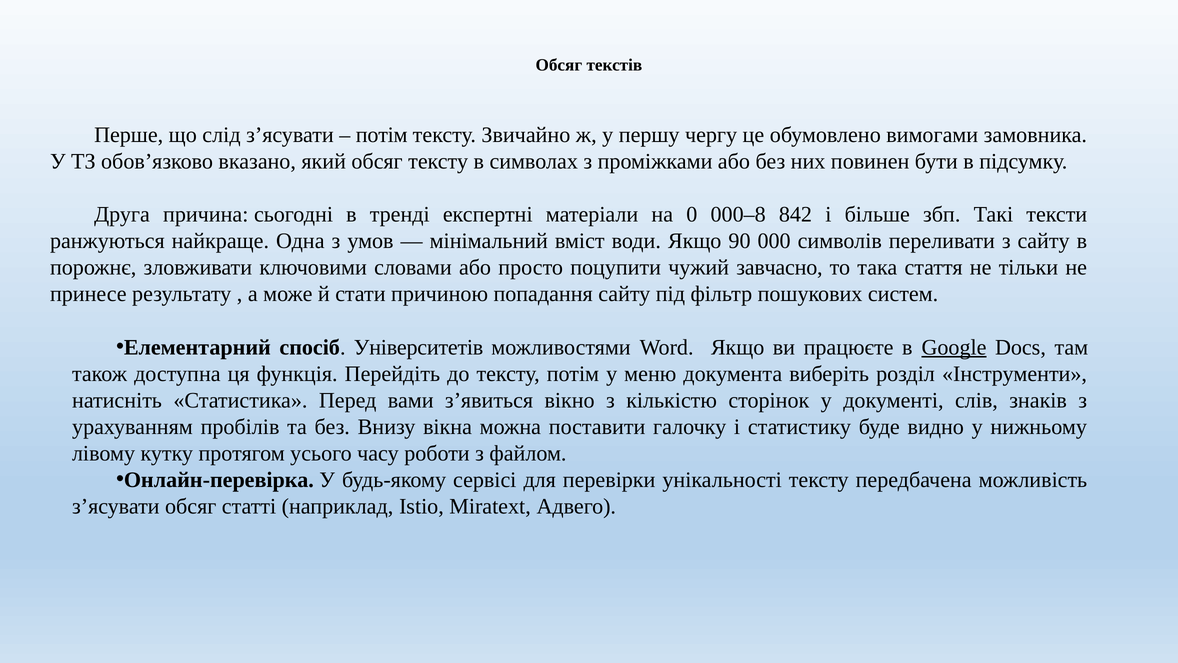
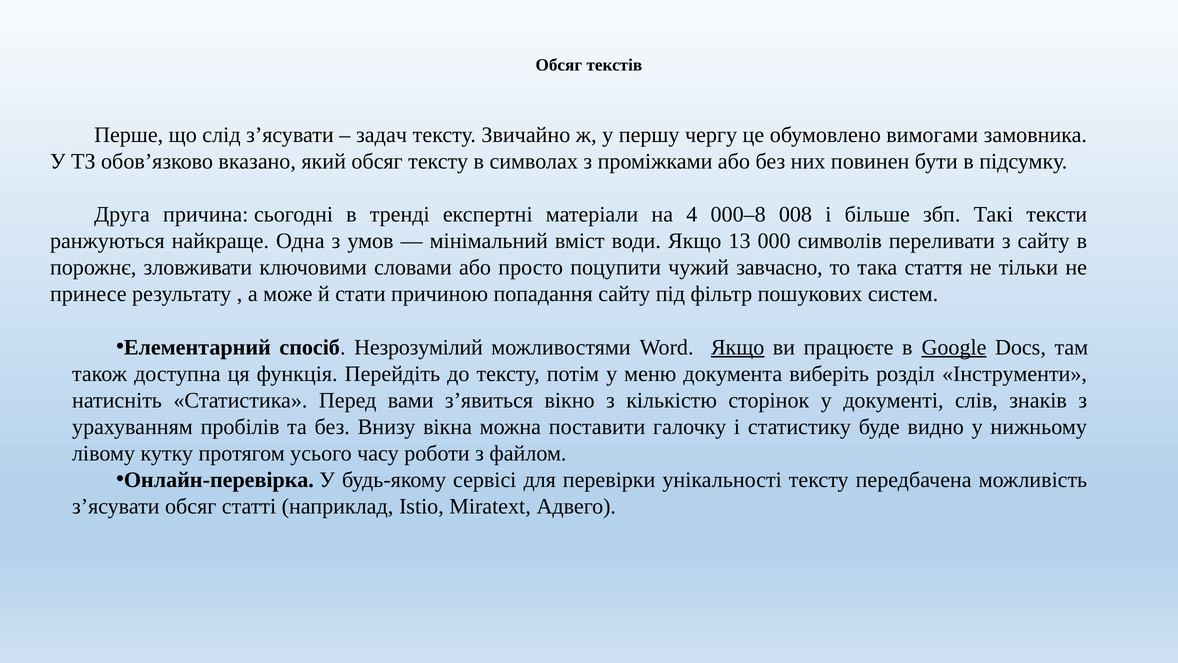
потім at (382, 135): потім -> задач
0: 0 -> 4
842: 842 -> 008
90: 90 -> 13
Університетів: Університетів -> Незрозумілий
Якщо at (738, 347) underline: none -> present
